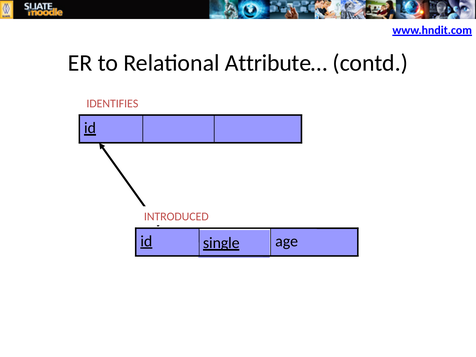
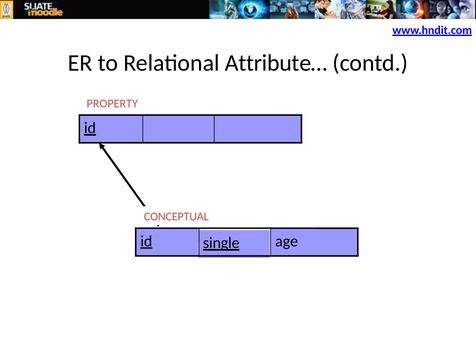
IDENTIFIES: IDENTIFIES -> PROPERTY
INTRODUCED: INTRODUCED -> CONCEPTUAL
